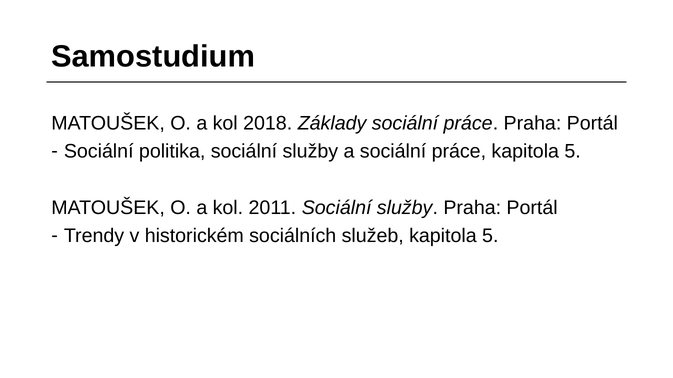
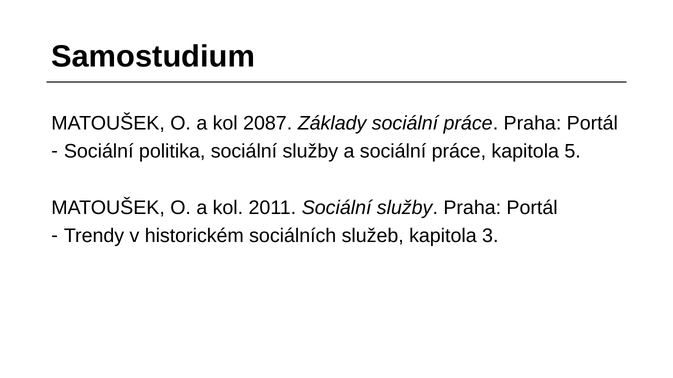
2018: 2018 -> 2087
služeb kapitola 5: 5 -> 3
